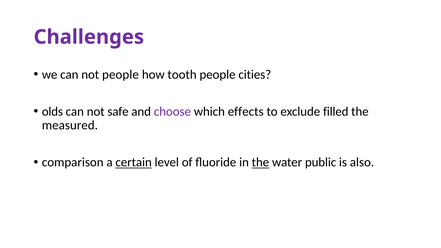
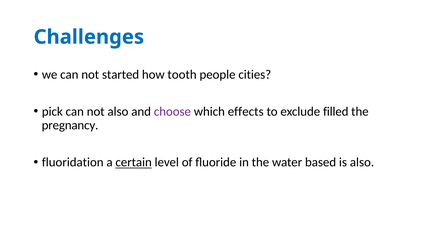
Challenges colour: purple -> blue
not people: people -> started
olds: olds -> pick
not safe: safe -> also
measured: measured -> pregnancy
comparison: comparison -> fluoridation
the at (260, 162) underline: present -> none
public: public -> based
